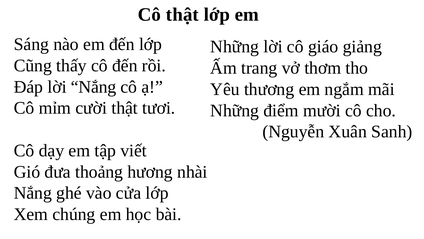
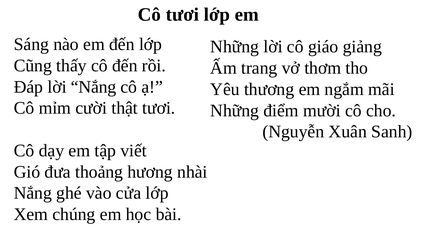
Cô thật: thật -> tươi
